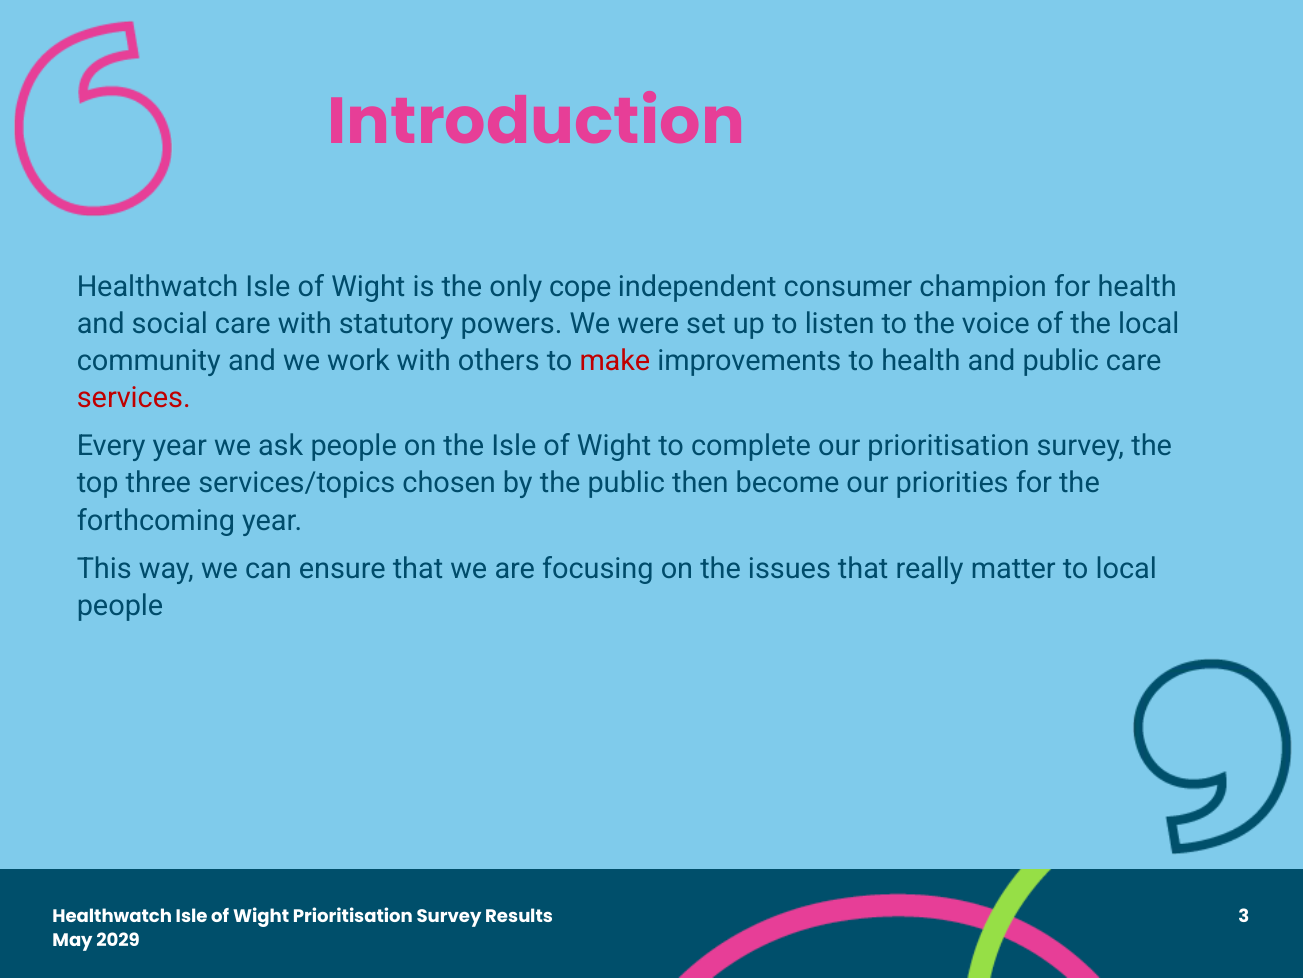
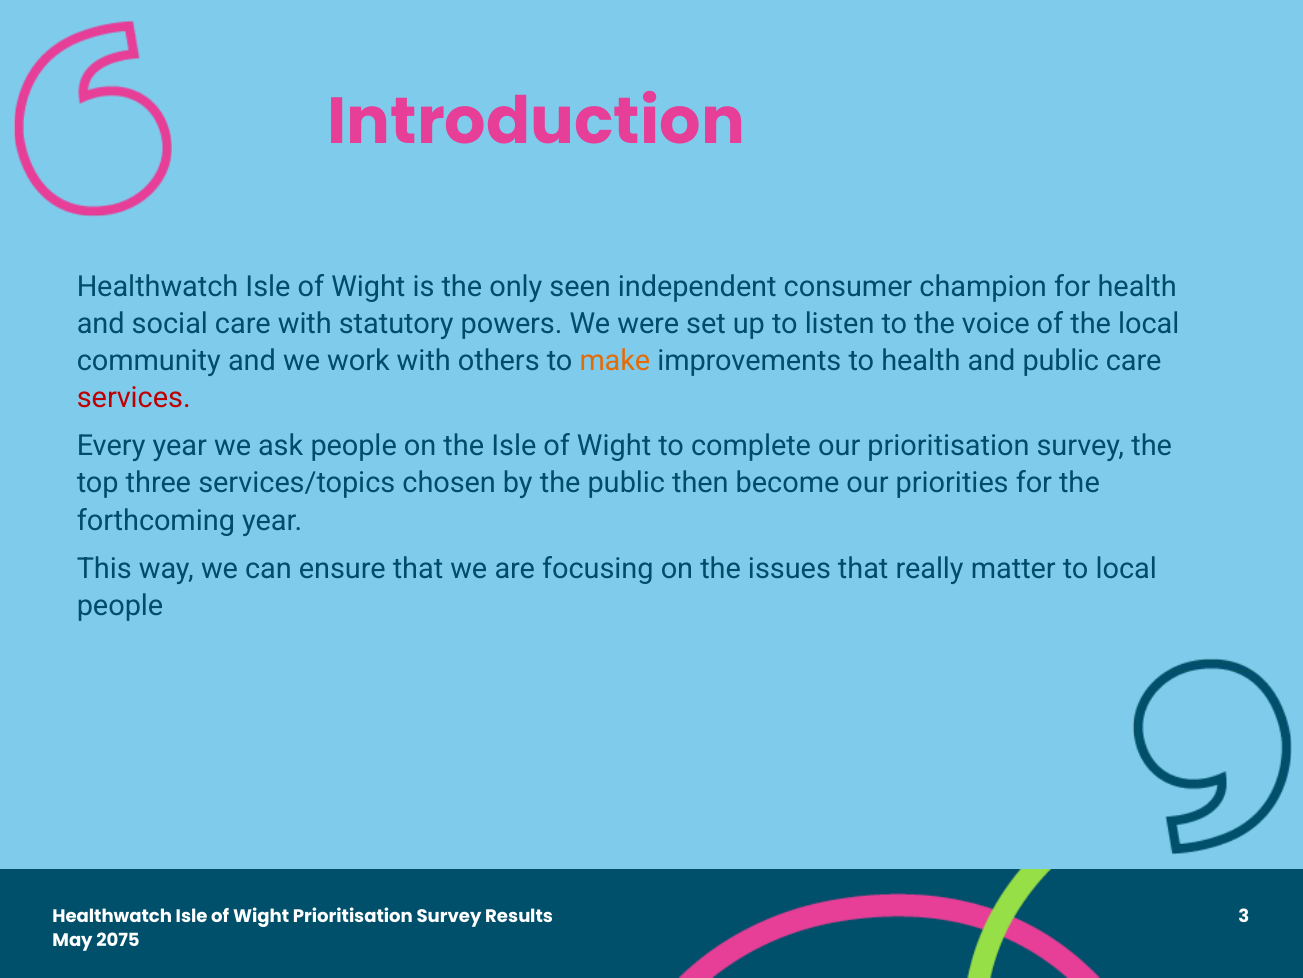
cope: cope -> seen
make colour: red -> orange
2029: 2029 -> 2075
